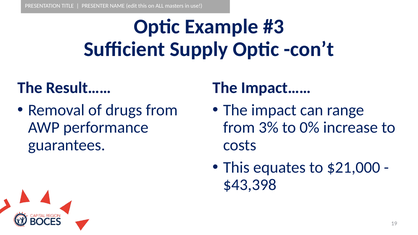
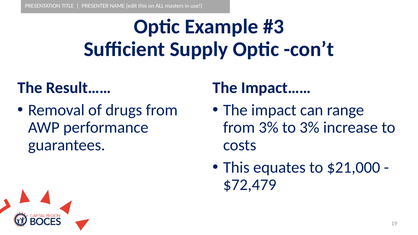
to 0%: 0% -> 3%
$43,398: $43,398 -> $72,479
